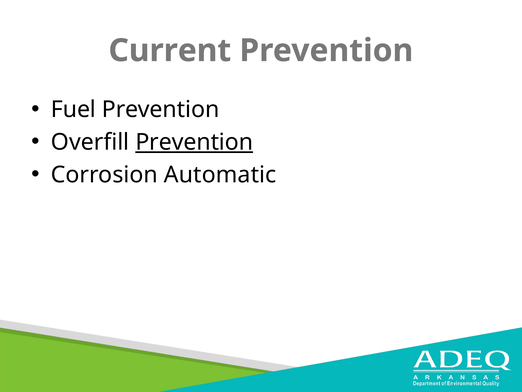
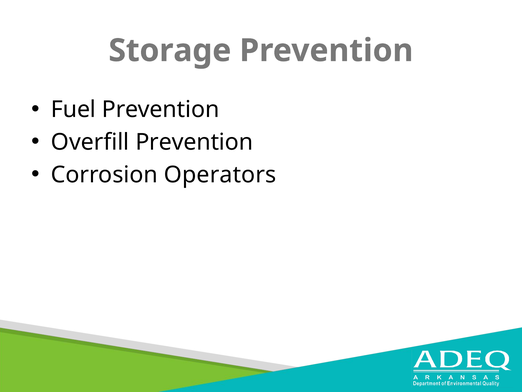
Current: Current -> Storage
Prevention at (194, 142) underline: present -> none
Automatic: Automatic -> Operators
